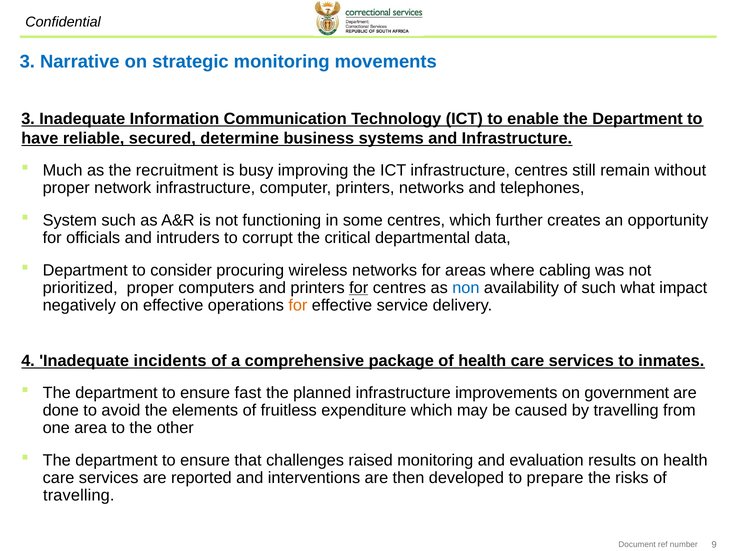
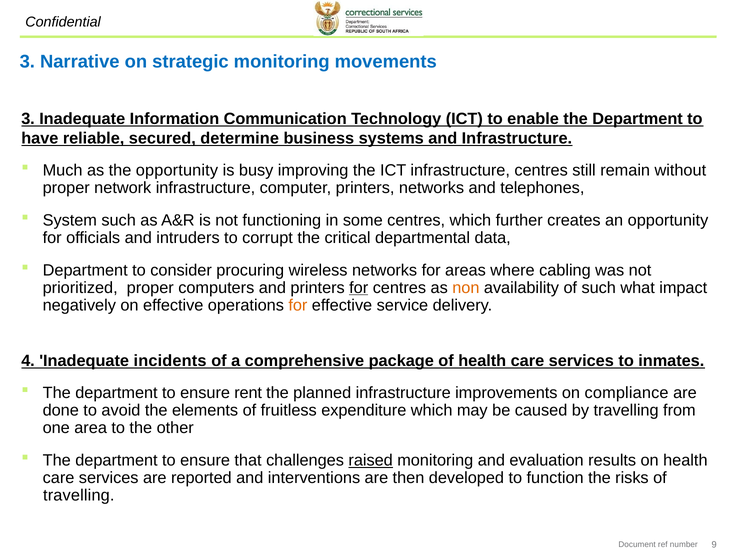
the recruitment: recruitment -> opportunity
non colour: blue -> orange
fast: fast -> rent
government: government -> compliance
raised underline: none -> present
prepare: prepare -> function
